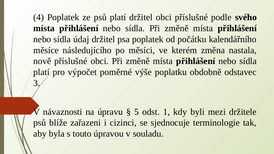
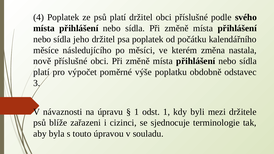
údaj: údaj -> jeho
5 at (137, 112): 5 -> 1
